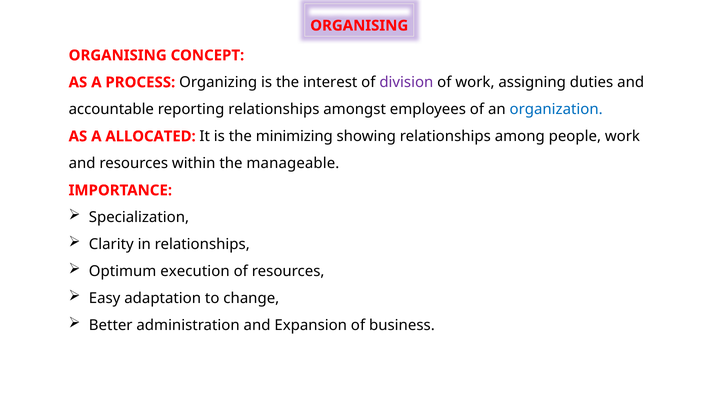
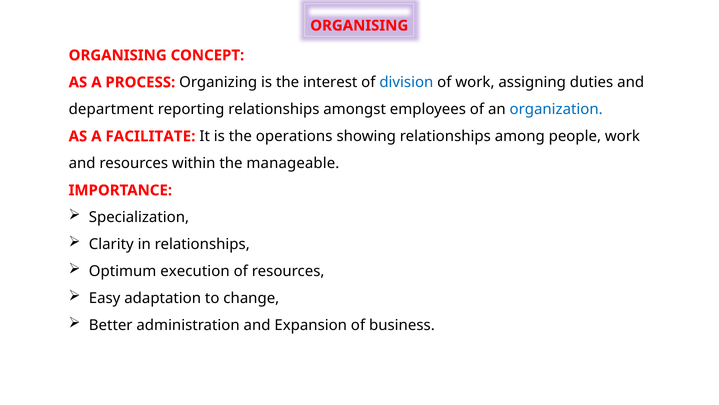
division colour: purple -> blue
accountable: accountable -> department
ALLOCATED: ALLOCATED -> FACILITATE
minimizing: minimizing -> operations
